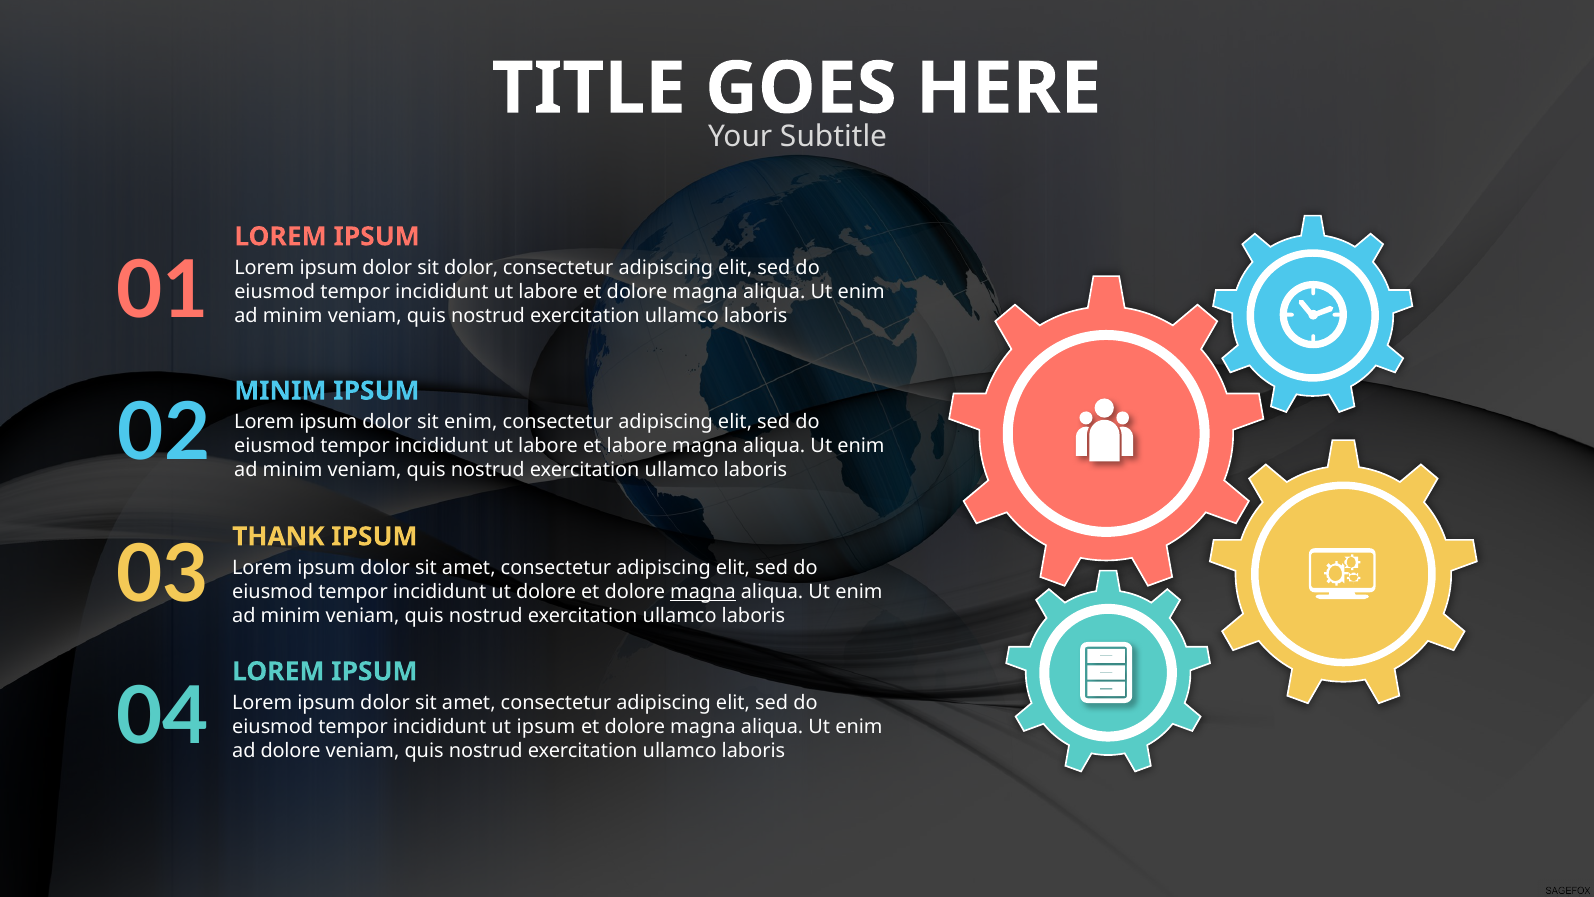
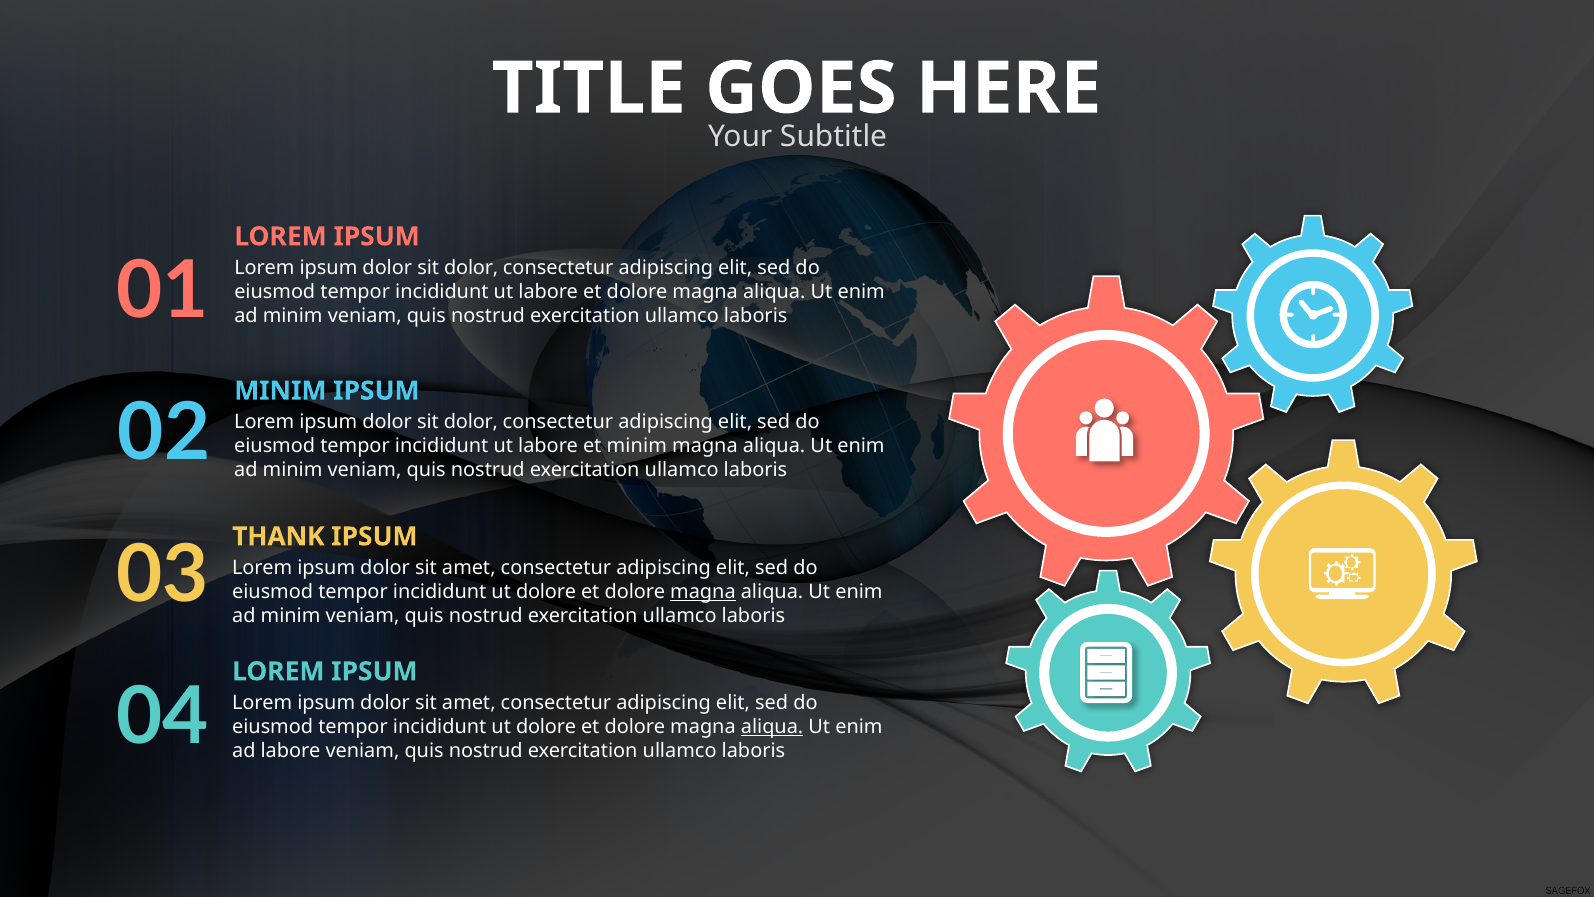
enim at (471, 422): enim -> dolor
et labore: labore -> minim
ipsum at (546, 727): ipsum -> dolore
aliqua at (772, 727) underline: none -> present
ad dolore: dolore -> labore
